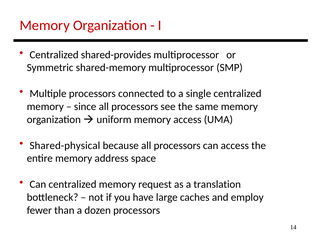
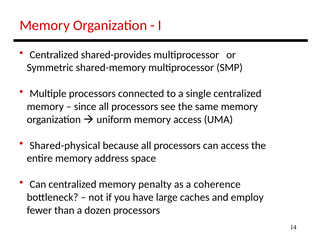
request: request -> penalty
translation: translation -> coherence
